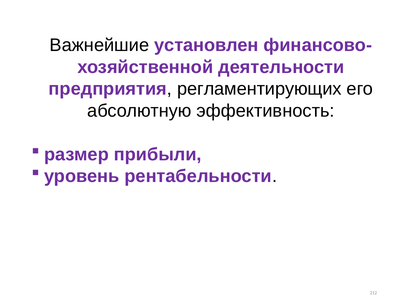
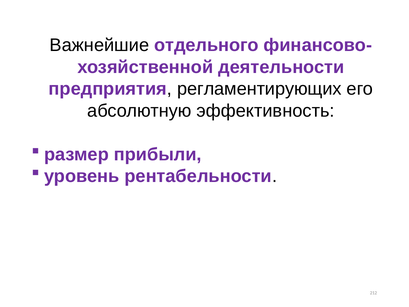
установлен: установлен -> отдельного
